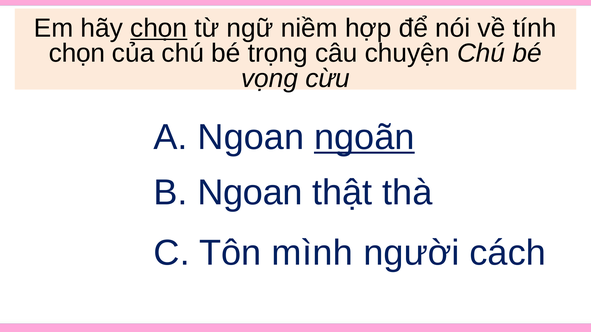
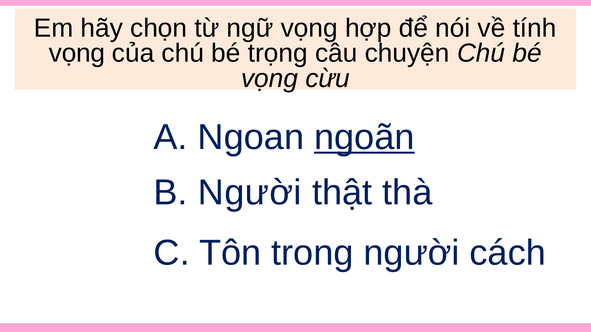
chọn at (159, 28) underline: present -> none
ngữ niềm: niềm -> vọng
chọn at (77, 53): chọn -> vọng
B Ngoan: Ngoan -> Người
mình: mình -> trong
